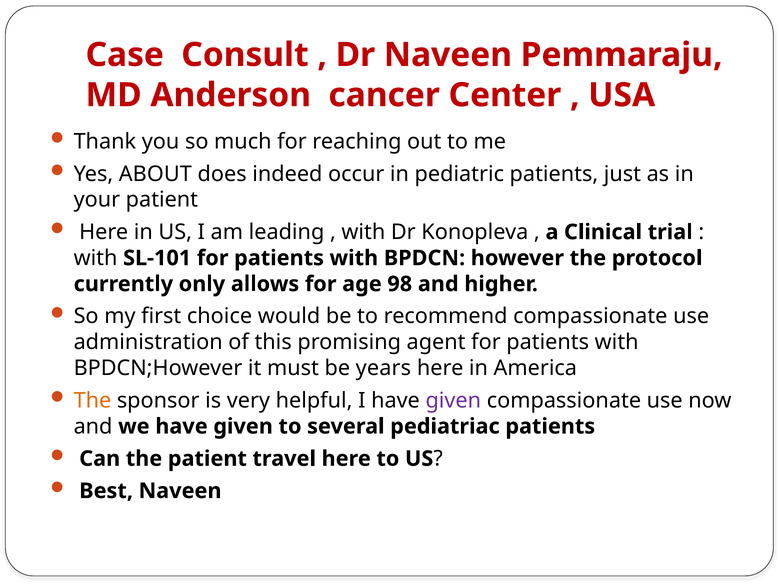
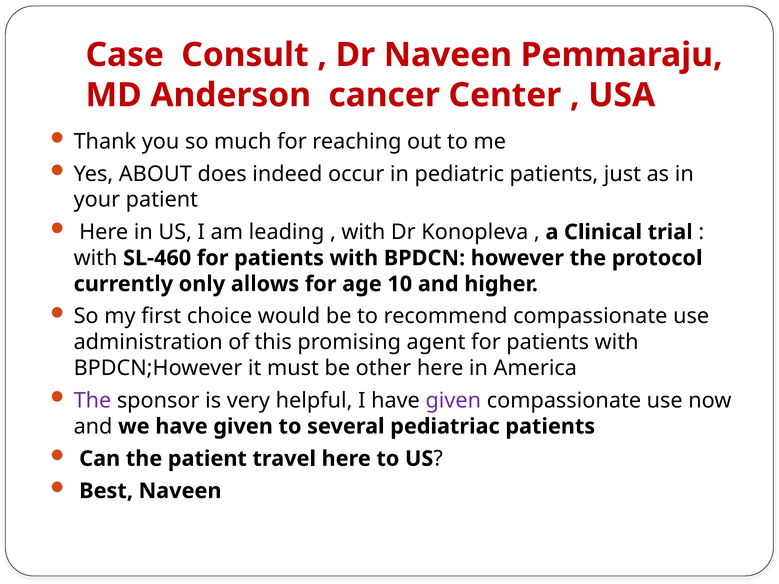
SL-101: SL-101 -> SL-460
98: 98 -> 10
years: years -> other
The at (92, 401) colour: orange -> purple
